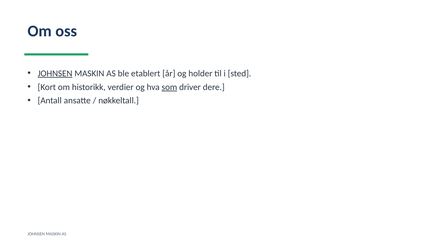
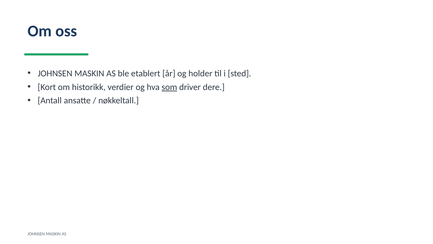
JOHNSEN at (55, 73) underline: present -> none
